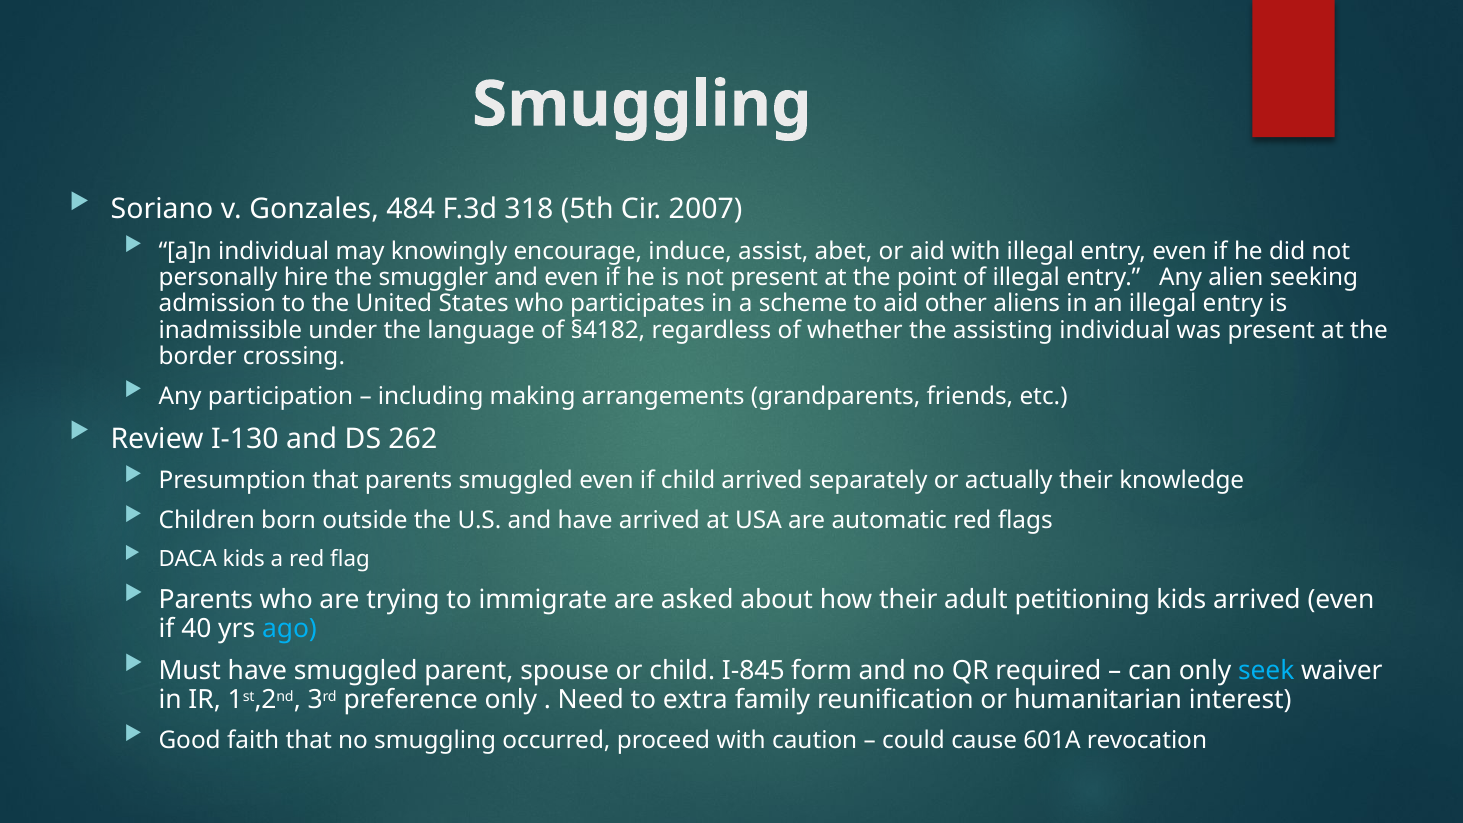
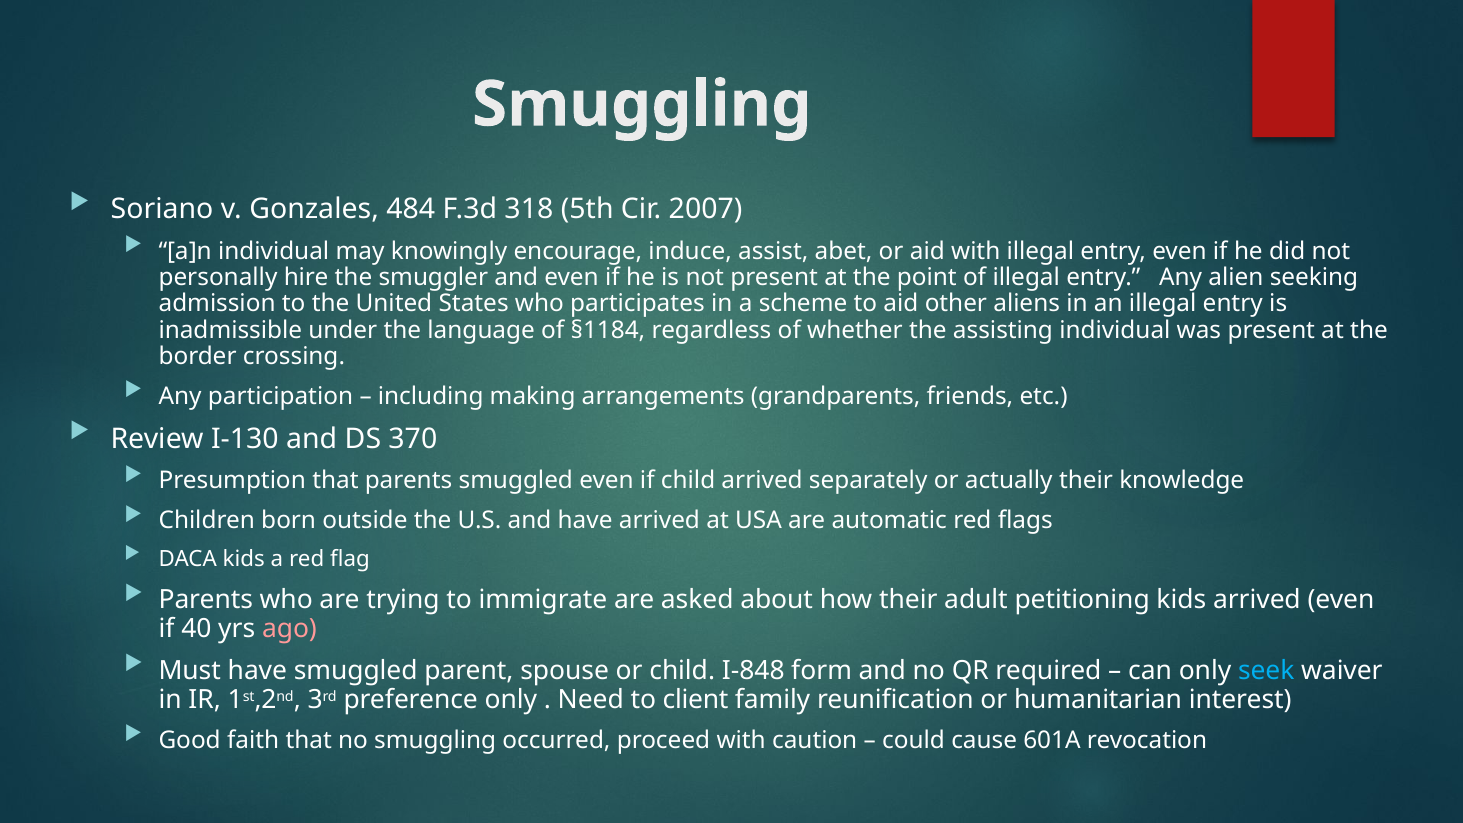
§4182: §4182 -> §1184
262: 262 -> 370
ago colour: light blue -> pink
I-845: I-845 -> I-848
extra: extra -> client
